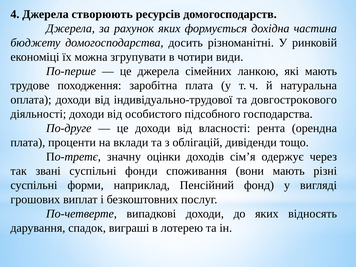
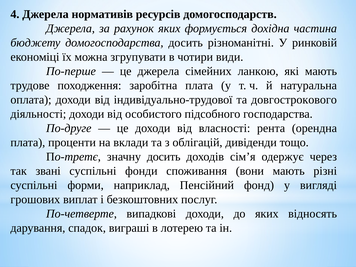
створюють: створюють -> нормативів
значну оцінки: оцінки -> досить
